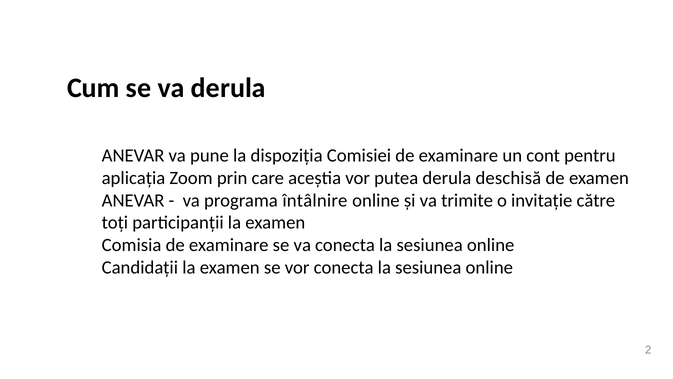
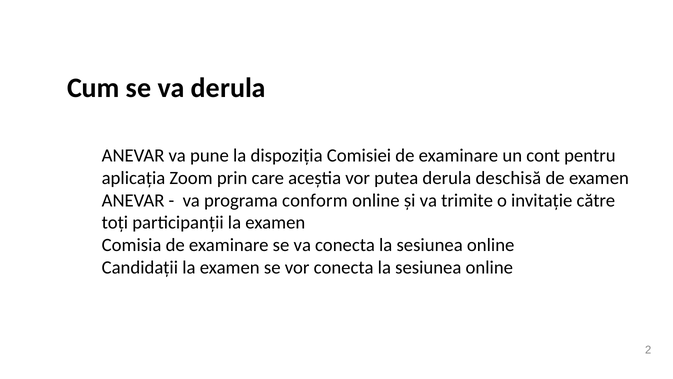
întâlnire: întâlnire -> conform
